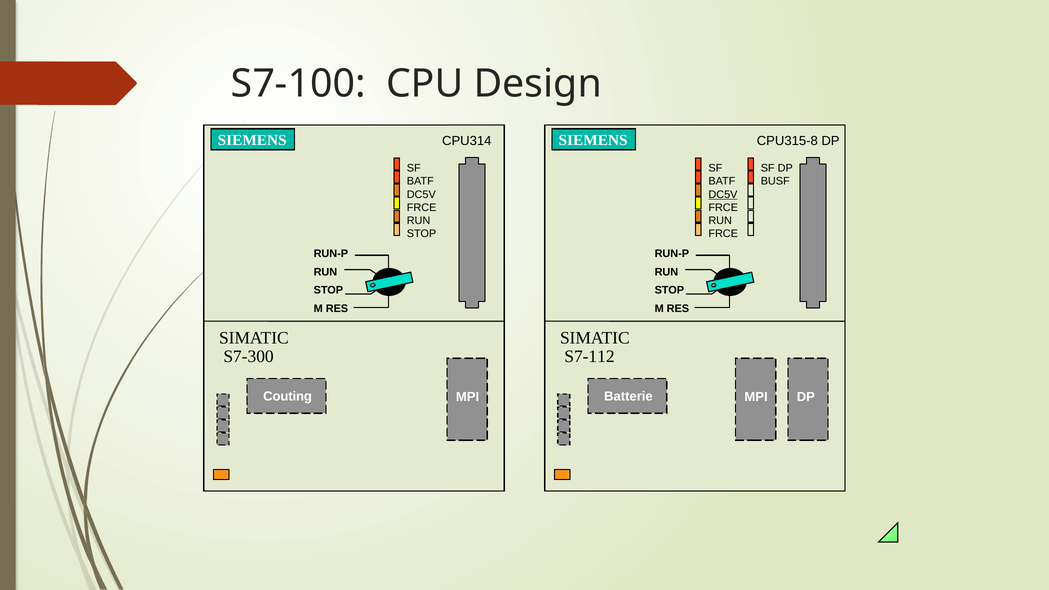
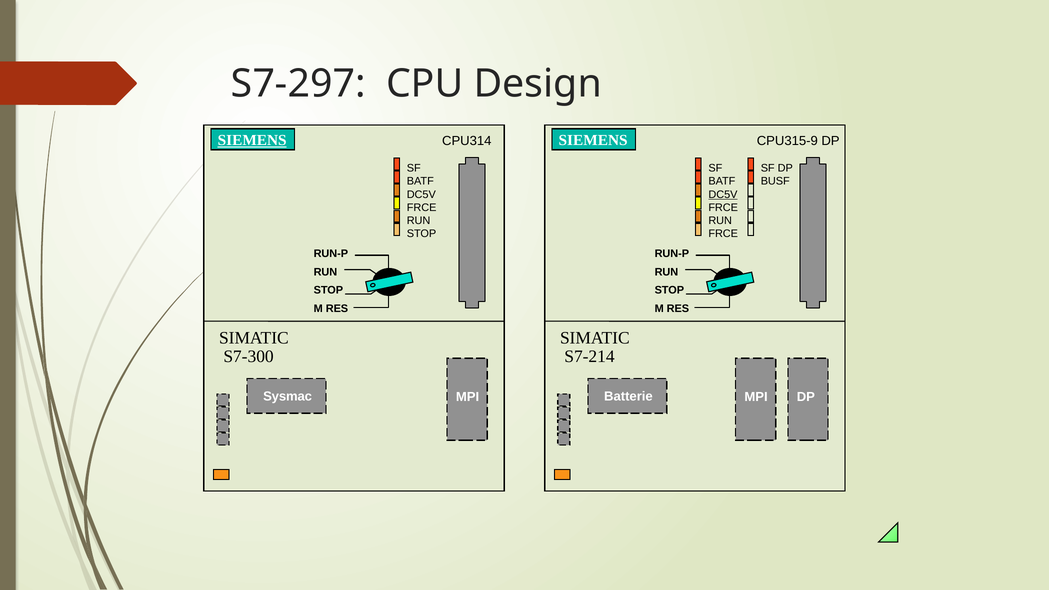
S7-100: S7-100 -> S7-297
SIEMENS at (252, 140) underline: none -> present
CPU315-8: CPU315-8 -> CPU315-9
S7-112: S7-112 -> S7-214
Couting: Couting -> Sysmac
